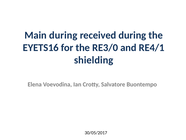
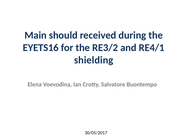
Main during: during -> should
RE3/0: RE3/0 -> RE3/2
